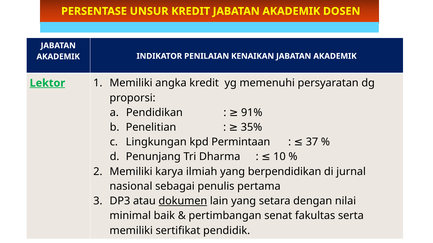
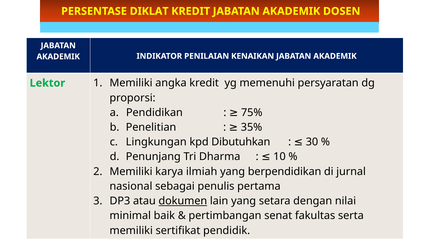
UNSUR: UNSUR -> DIKLAT
Lektor underline: present -> none
91%: 91% -> 75%
Permintaan: Permintaan -> Dibutuhkan
37: 37 -> 30
